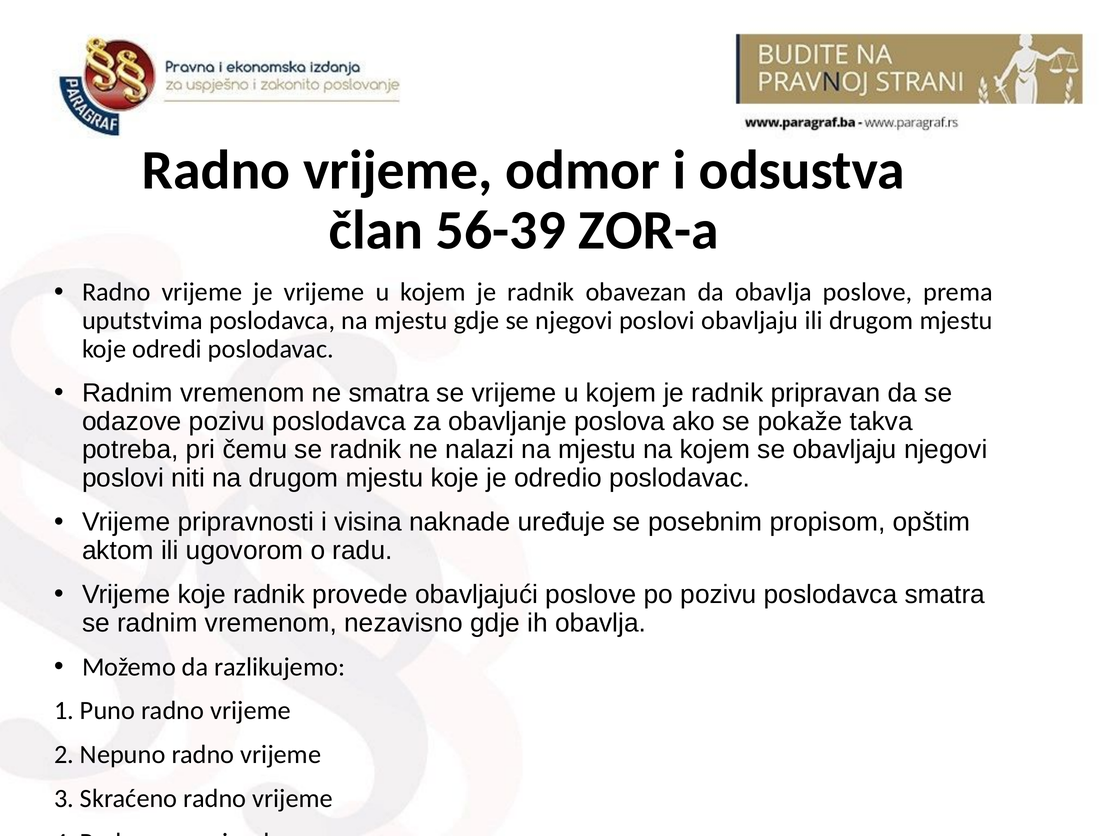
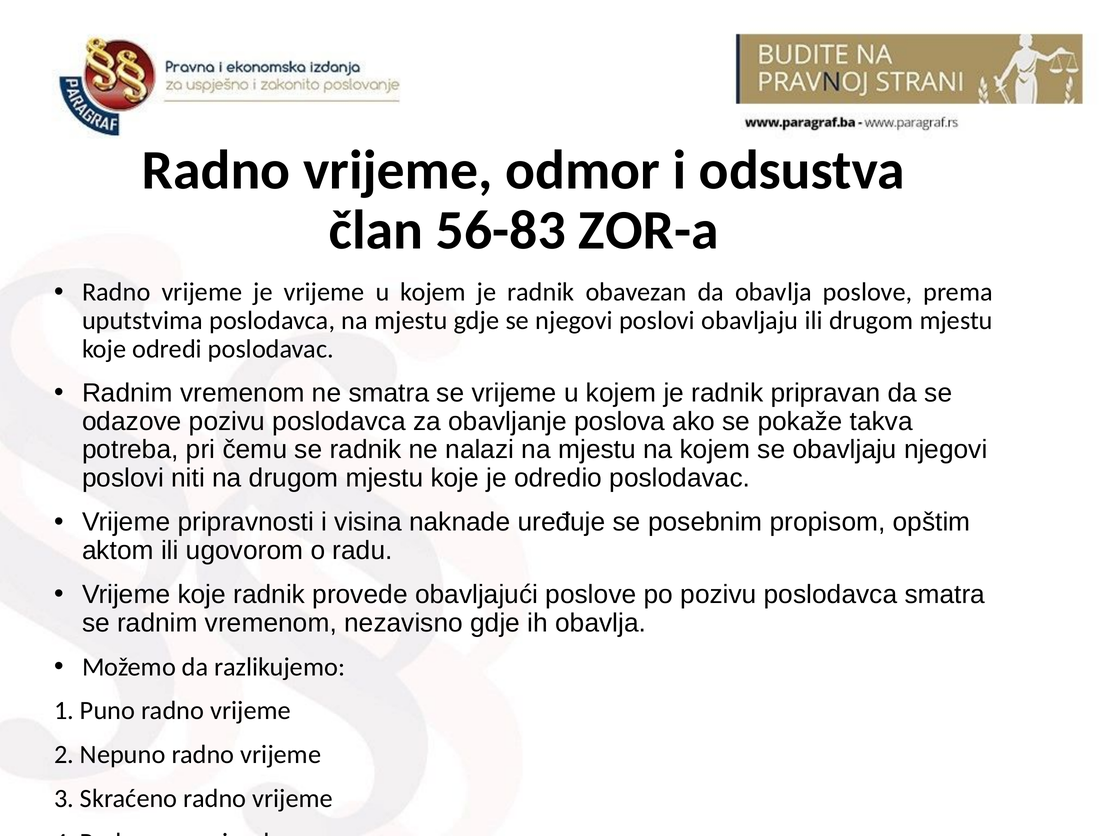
56-39: 56-39 -> 56-83
